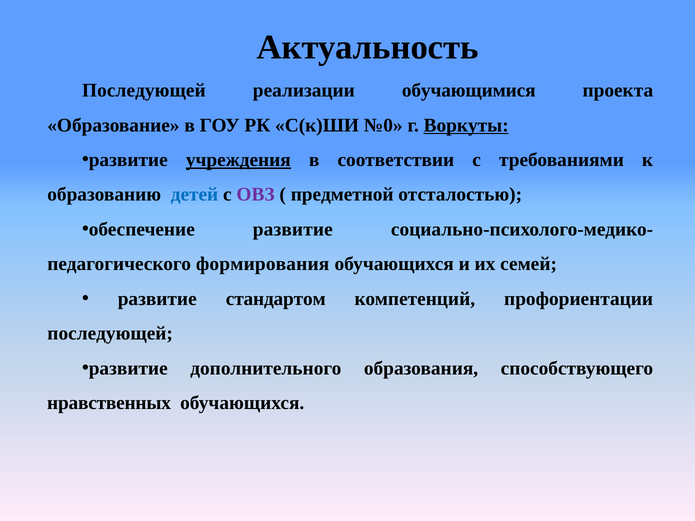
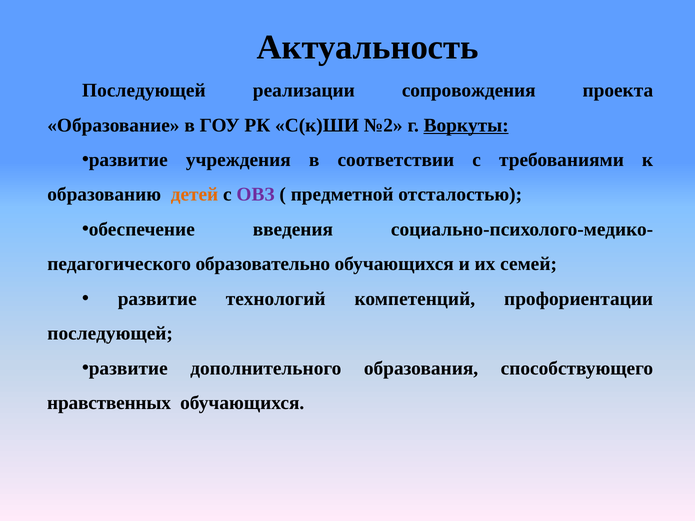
обучающимися: обучающимися -> сопровождения
№0: №0 -> №2
учреждения underline: present -> none
детей colour: blue -> orange
обеспечение развитие: развитие -> введения
формирования: формирования -> образовательно
стандартом: стандартом -> технологий
